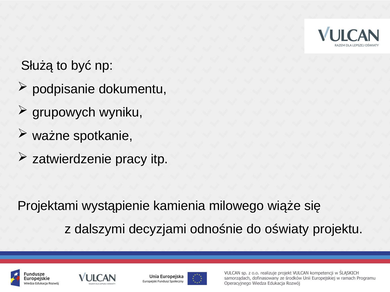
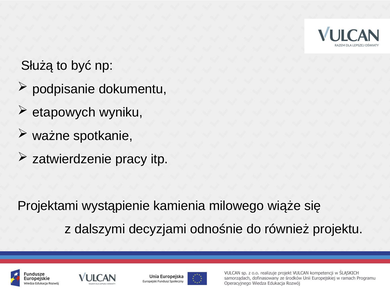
grupowych: grupowych -> etapowych
oświaty: oświaty -> również
